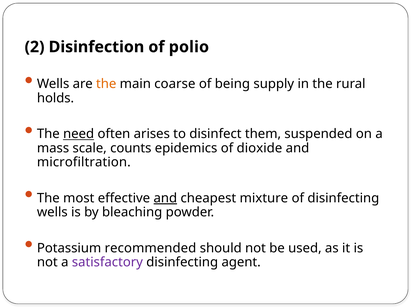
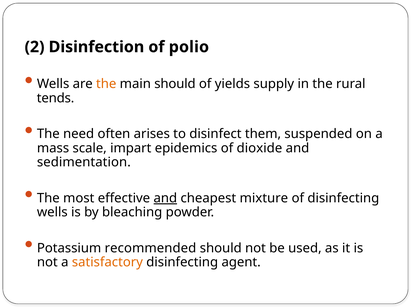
main coarse: coarse -> should
being: being -> yields
holds: holds -> tends
need underline: present -> none
counts: counts -> impart
microfiltration: microfiltration -> sedimentation
satisfactory colour: purple -> orange
